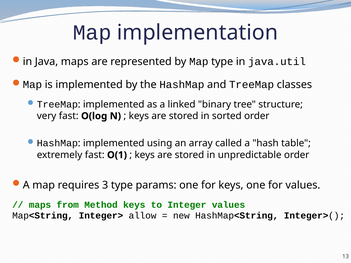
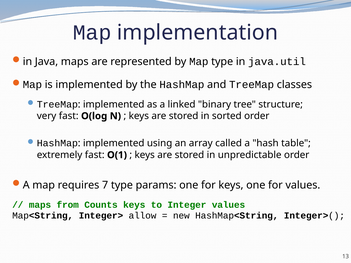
3: 3 -> 7
Method: Method -> Counts
